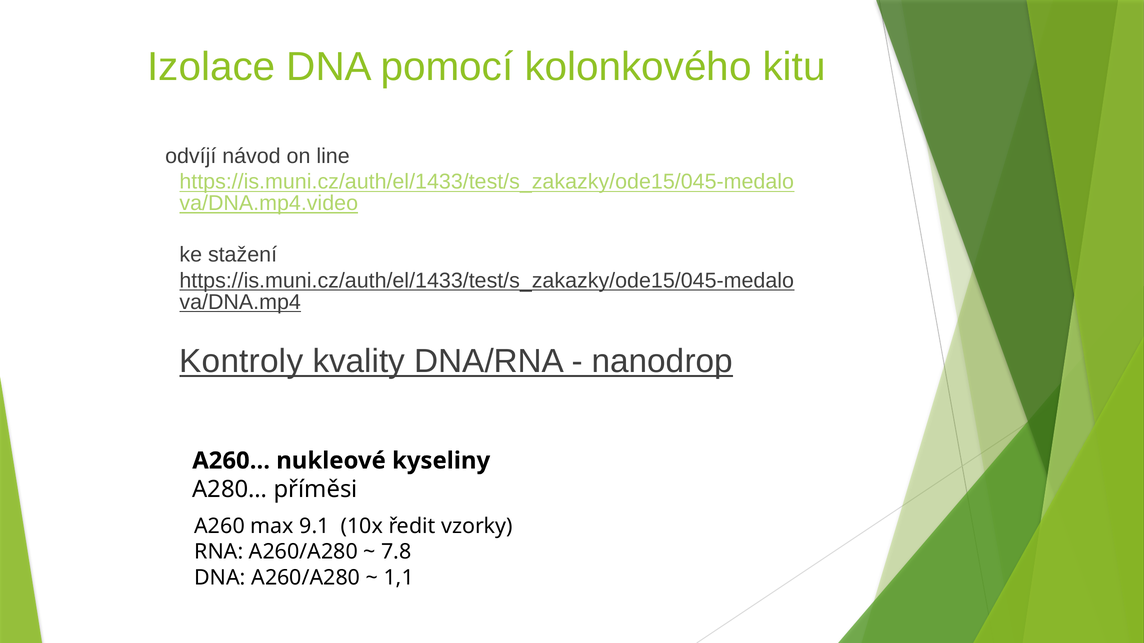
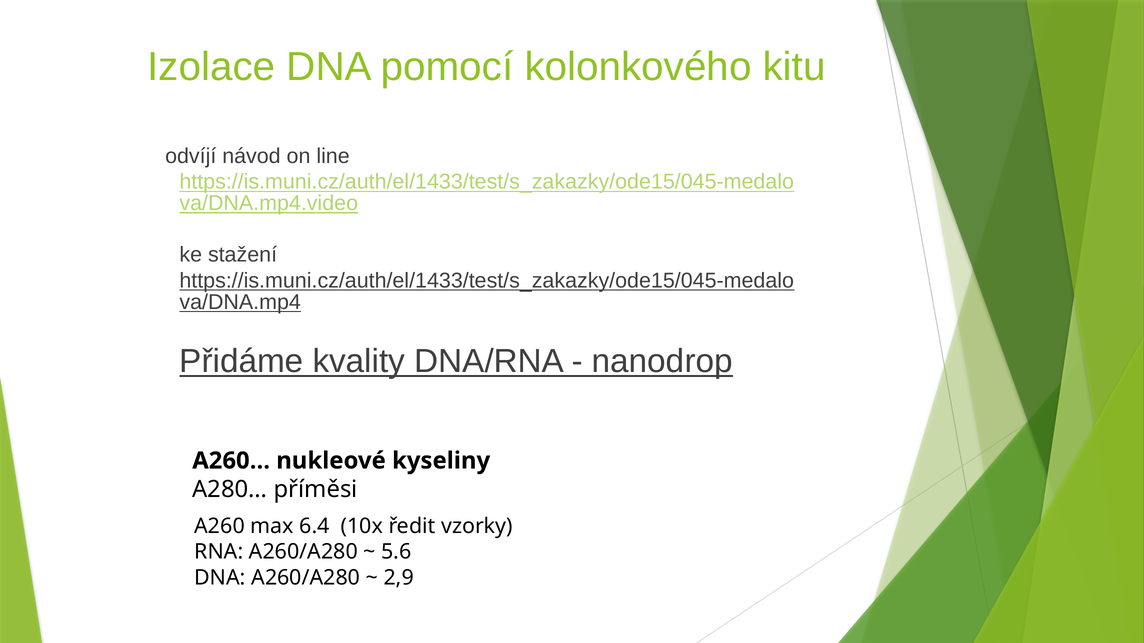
Kontroly: Kontroly -> Přidáme
9.1: 9.1 -> 6.4
7.8: 7.8 -> 5.6
1,1: 1,1 -> 2,9
